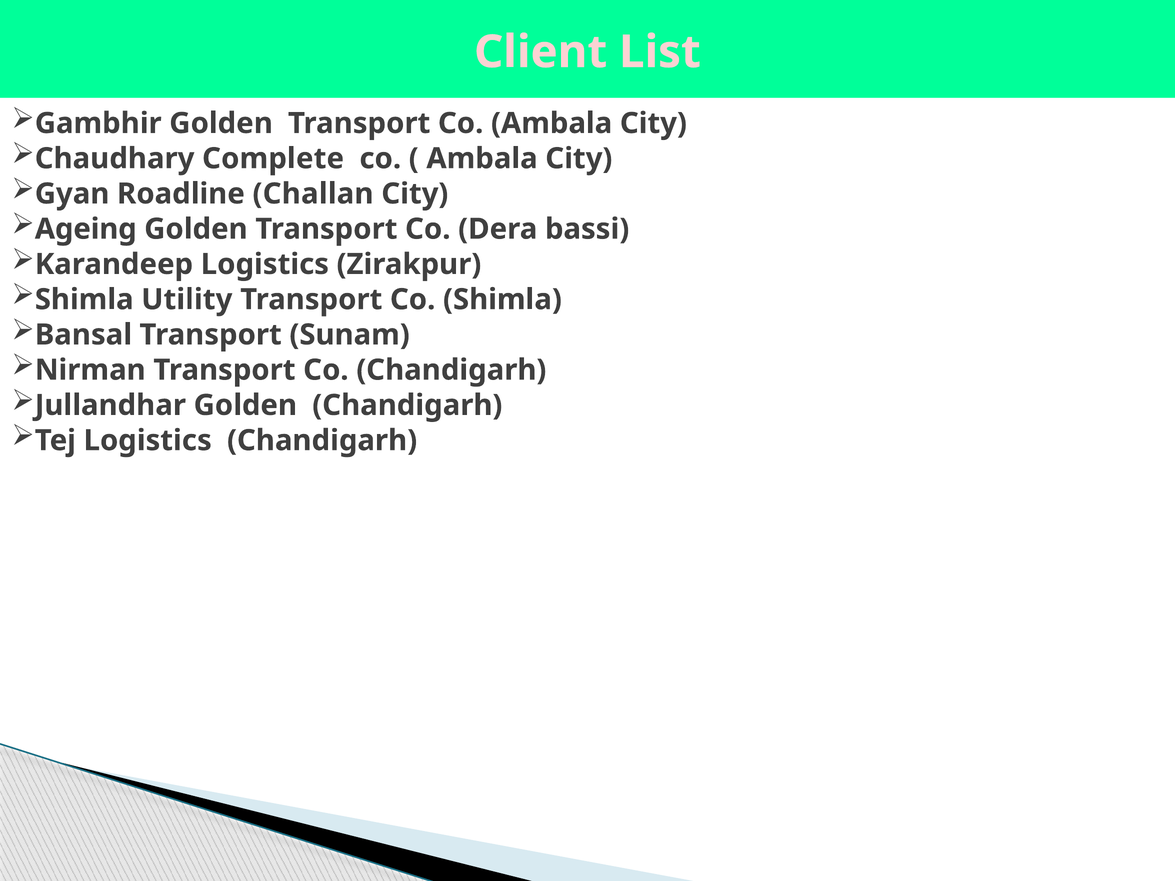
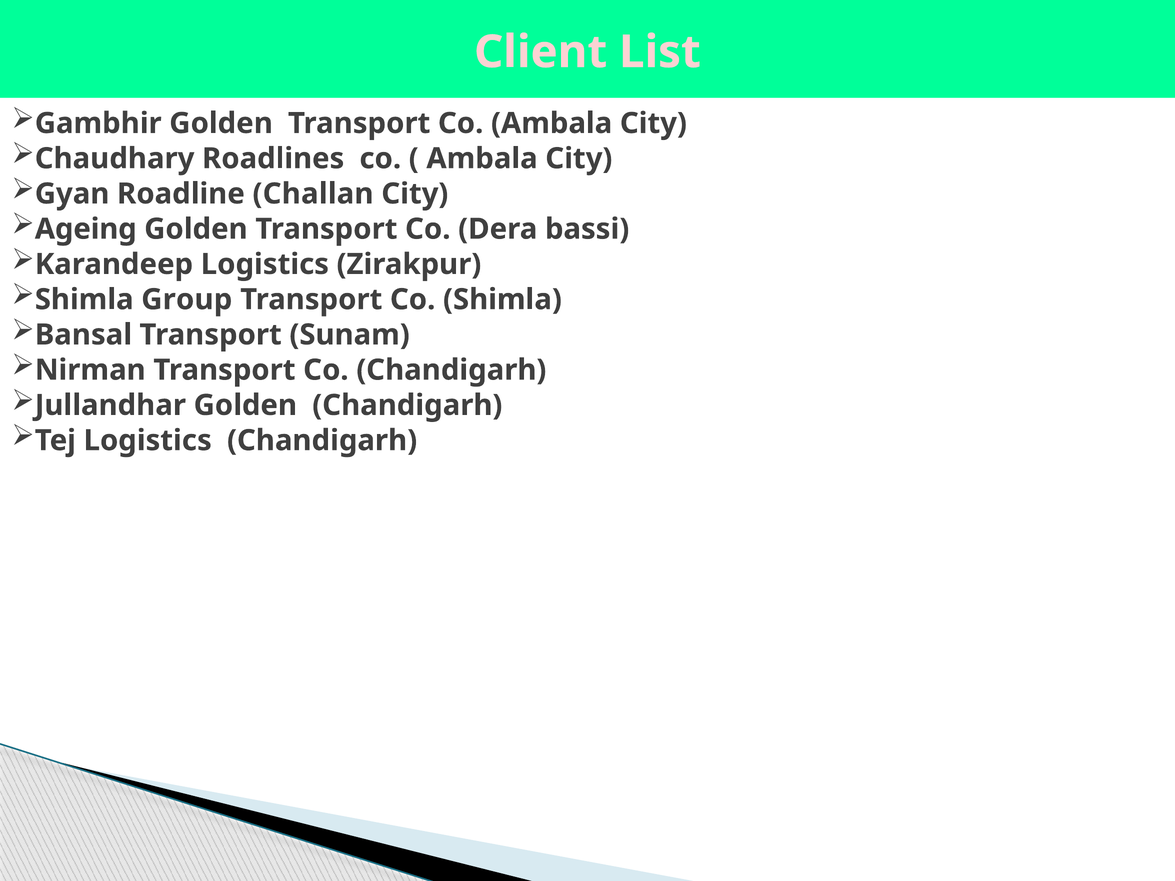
Complete: Complete -> Roadlines
Utility: Utility -> Group
